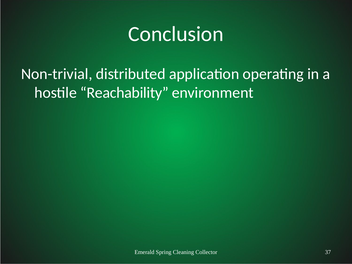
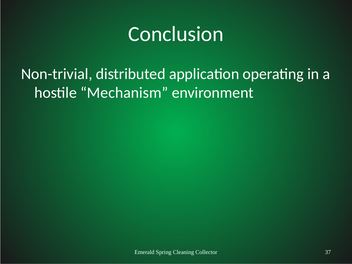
Reachability: Reachability -> Mechanism
